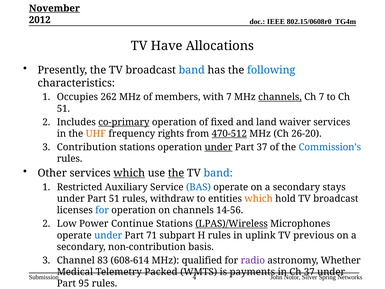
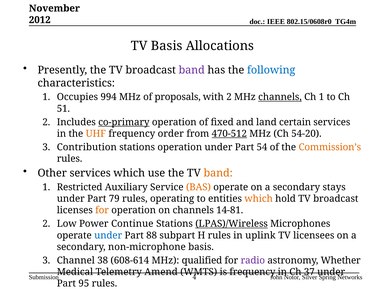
November underline: present -> none
TV Have: Have -> Basis
band at (192, 70) colour: blue -> purple
262: 262 -> 994
members: members -> proposals
with 7: 7 -> 2
Ch 7: 7 -> 1
waiver: waiver -> certain
rights: rights -> order
26-20: 26-20 -> 54-20
under at (219, 147) underline: present -> none
Part 37: 37 -> 54
Commission’s colour: blue -> orange
which at (129, 173) underline: present -> none
the at (176, 173) underline: present -> none
band at (218, 173) colour: blue -> orange
BAS colour: blue -> orange
Part 51: 51 -> 79
rules withdraw: withdraw -> operating
for at (102, 210) colour: blue -> orange
14-56: 14-56 -> 14-81
71: 71 -> 88
previous: previous -> licensees
non-contribution: non-contribution -> non-microphone
83: 83 -> 38
Packed: Packed -> Amend
is payments: payments -> frequency
